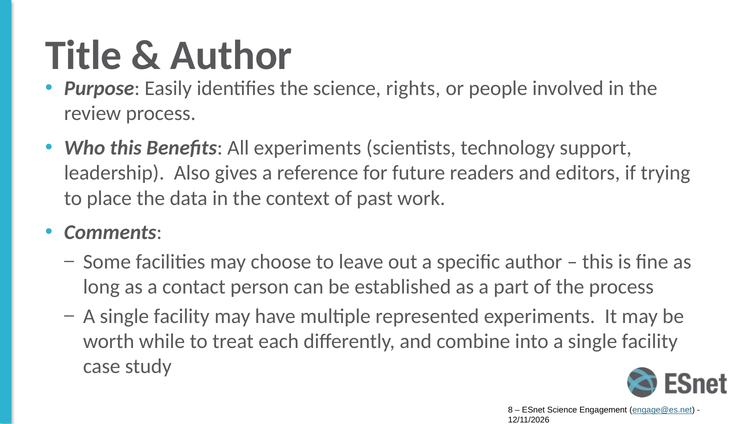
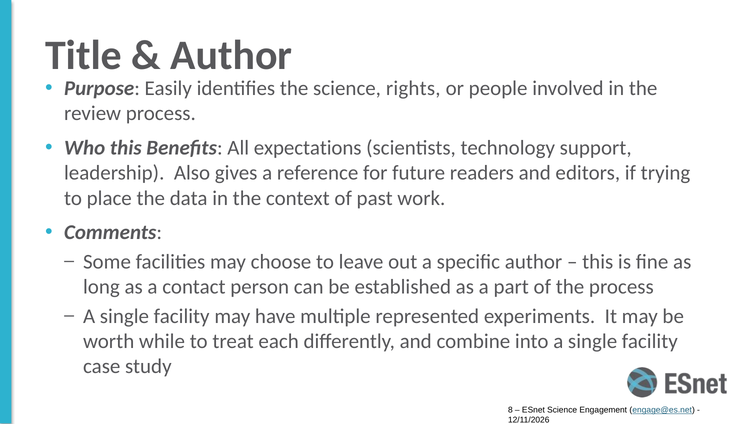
All experiments: experiments -> expectations
